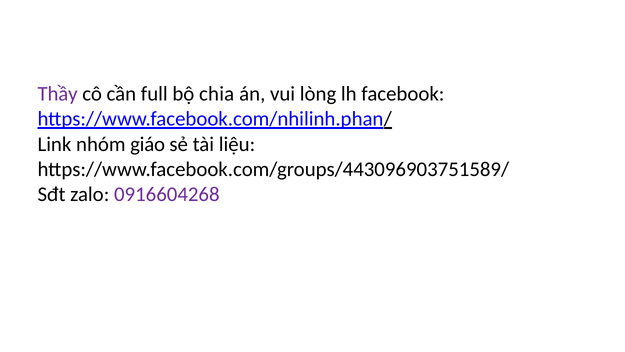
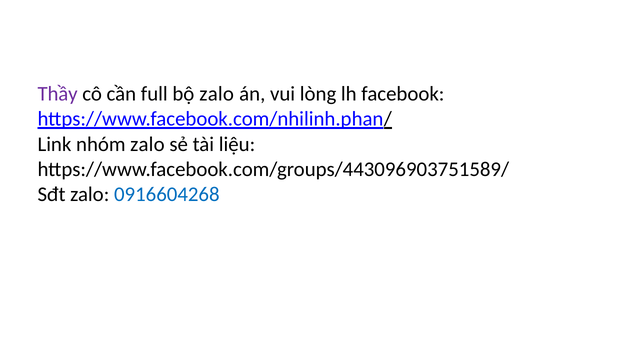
bộ chia: chia -> zalo
nhóm giáo: giáo -> zalo
0916604268 colour: purple -> blue
